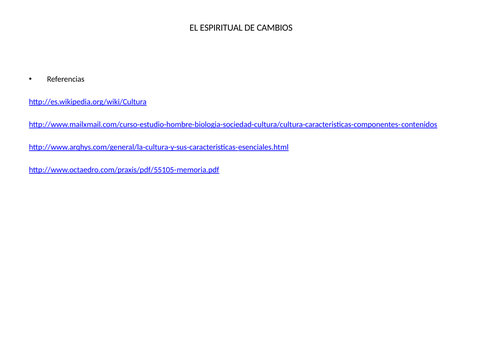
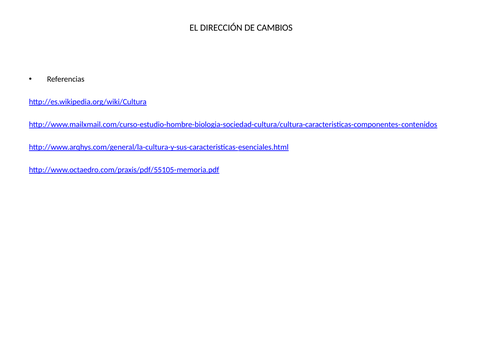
ESPIRITUAL: ESPIRITUAL -> DIRECCIÓN
